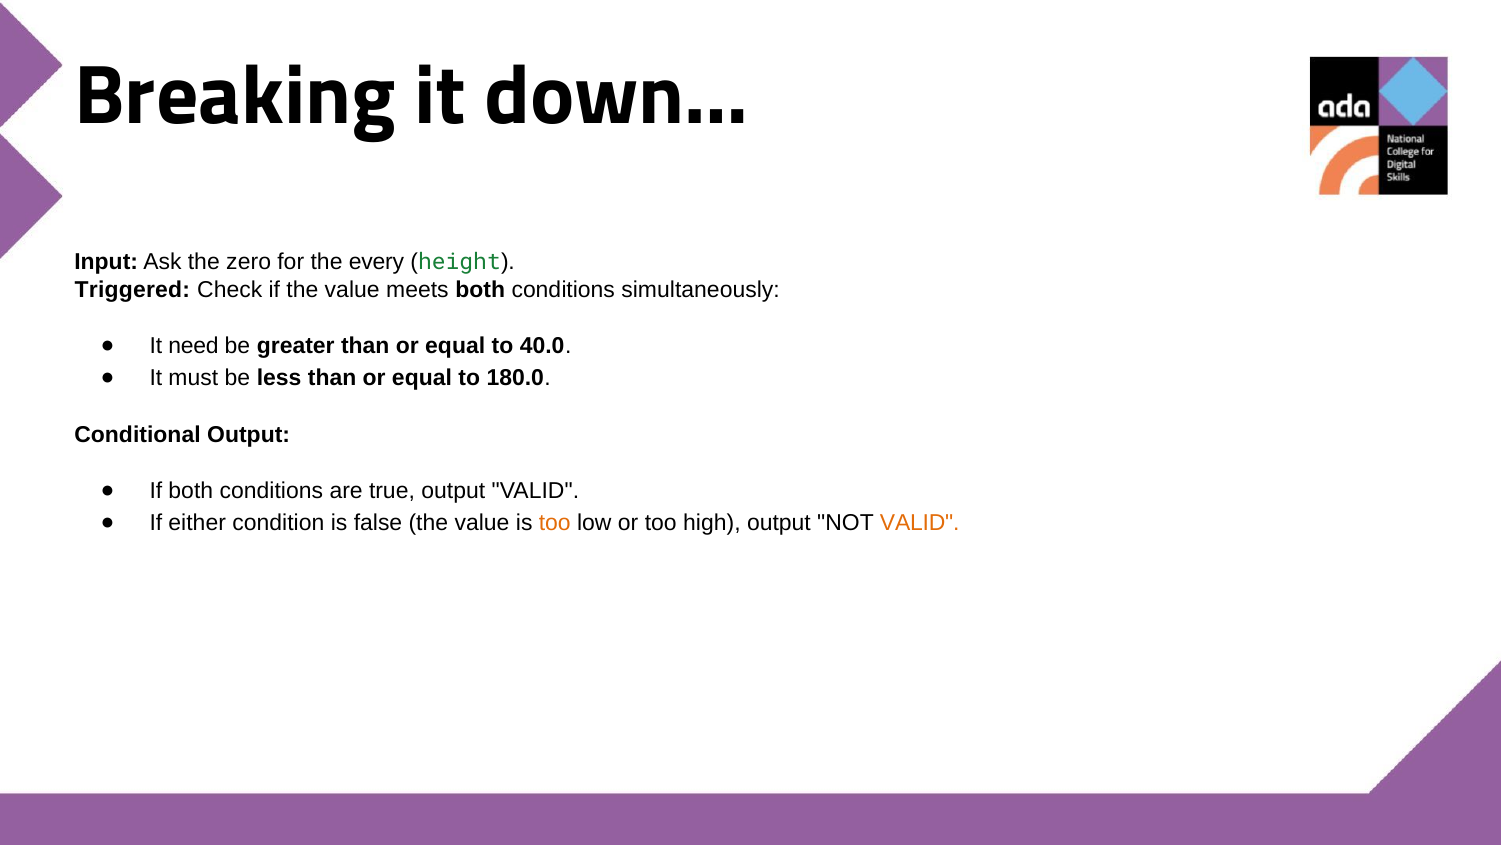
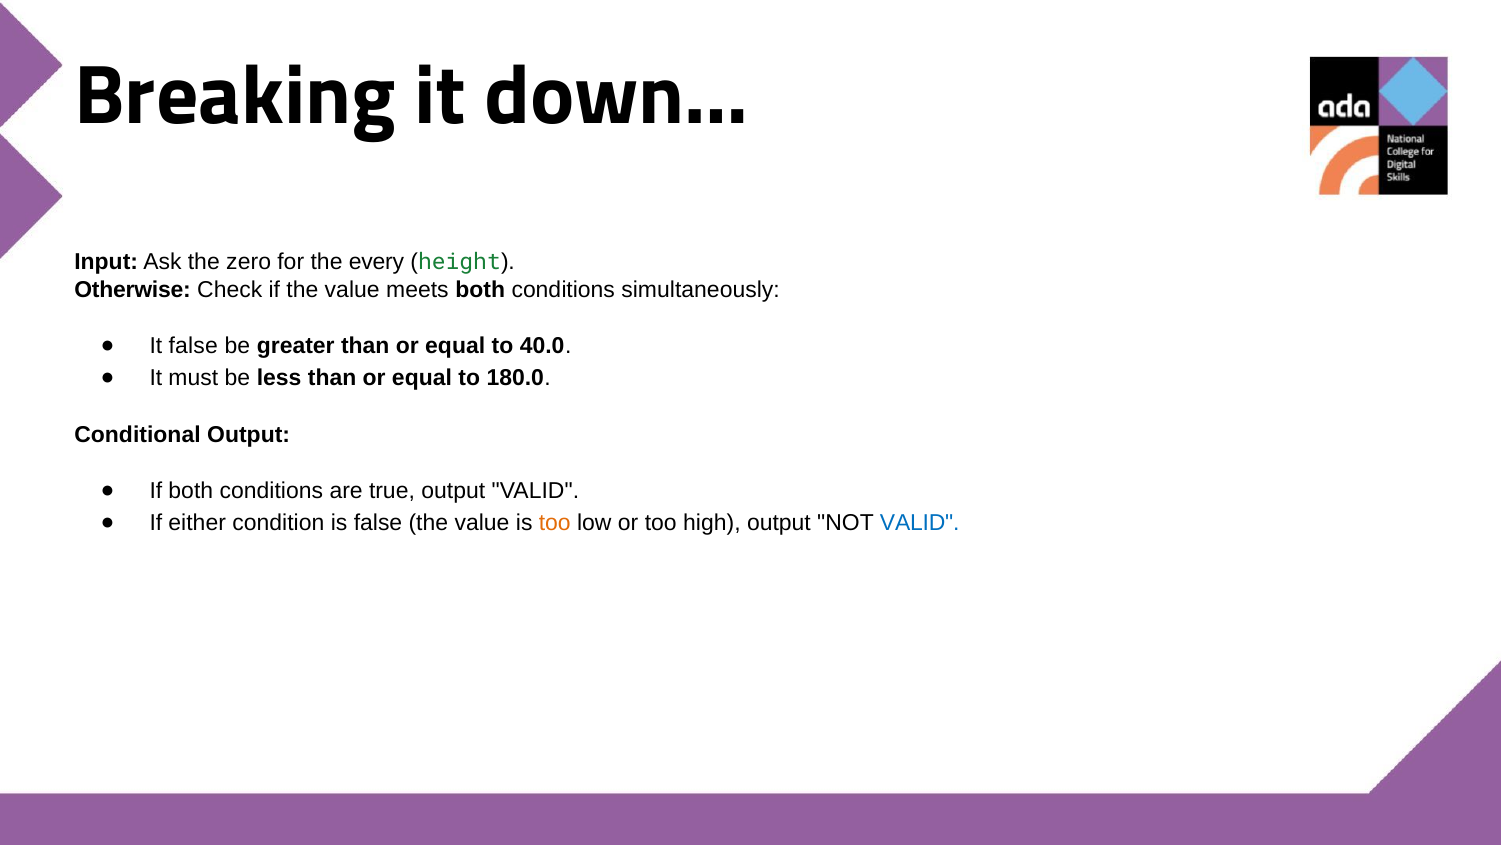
Triggered: Triggered -> Otherwise
It need: need -> false
VALID at (920, 522) colour: orange -> blue
